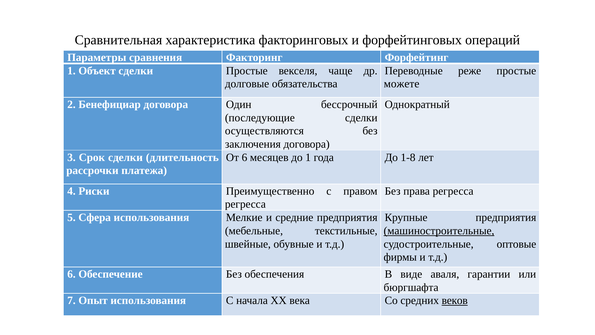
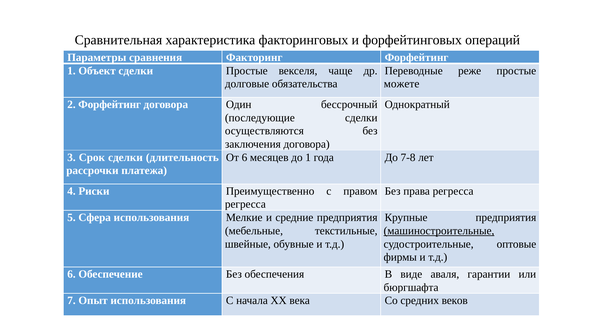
2 Бенефициар: Бенефициар -> Форфейтинг
1-8: 1-8 -> 7-8
веков underline: present -> none
